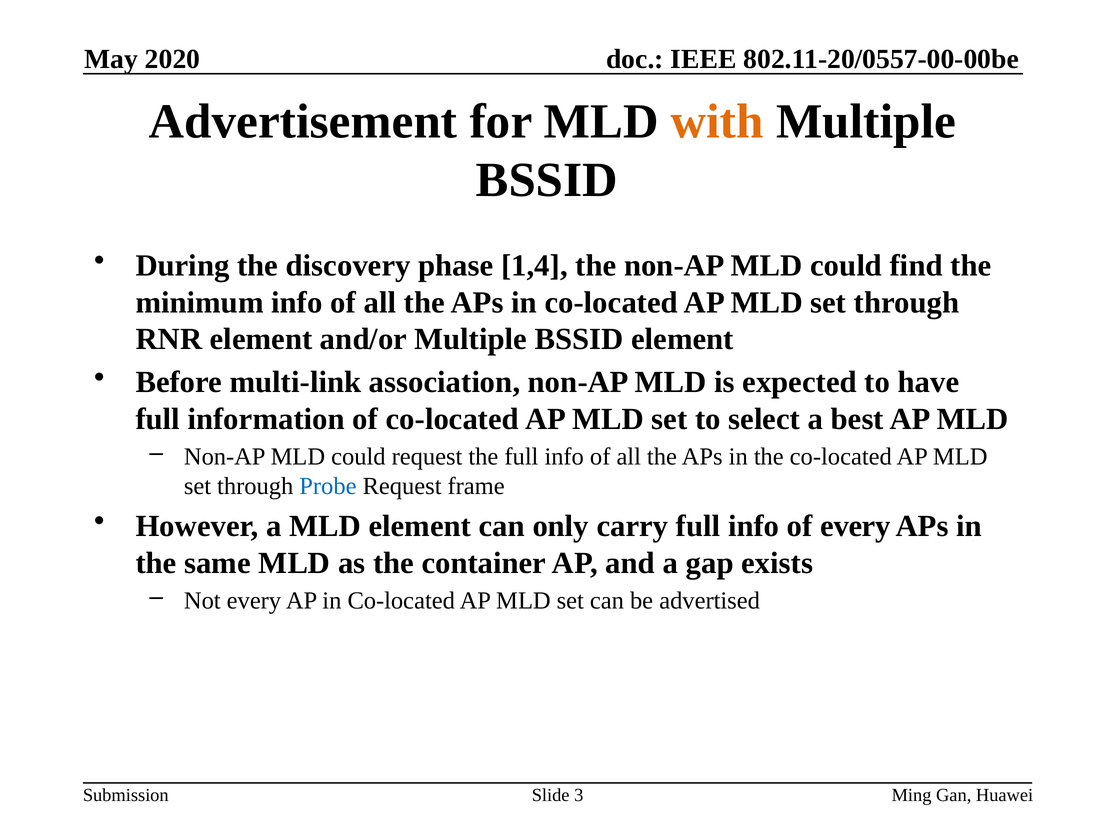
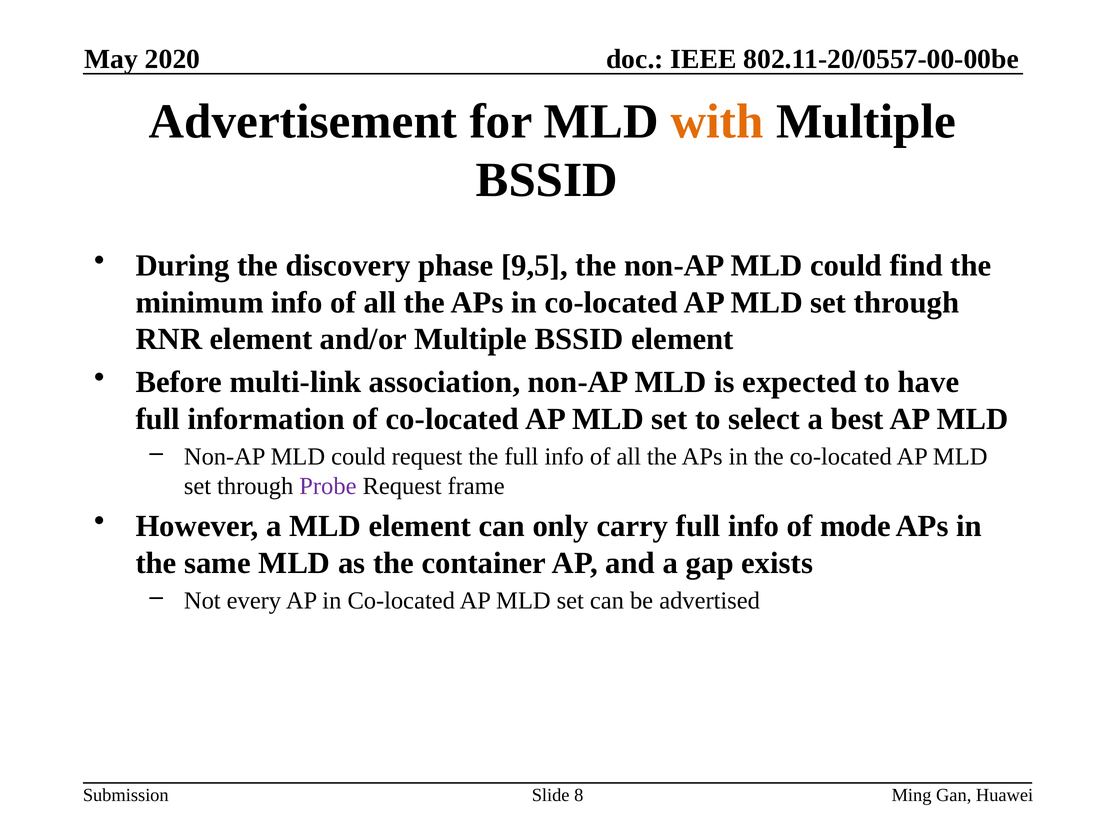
1,4: 1,4 -> 9,5
Probe colour: blue -> purple
of every: every -> mode
3: 3 -> 8
